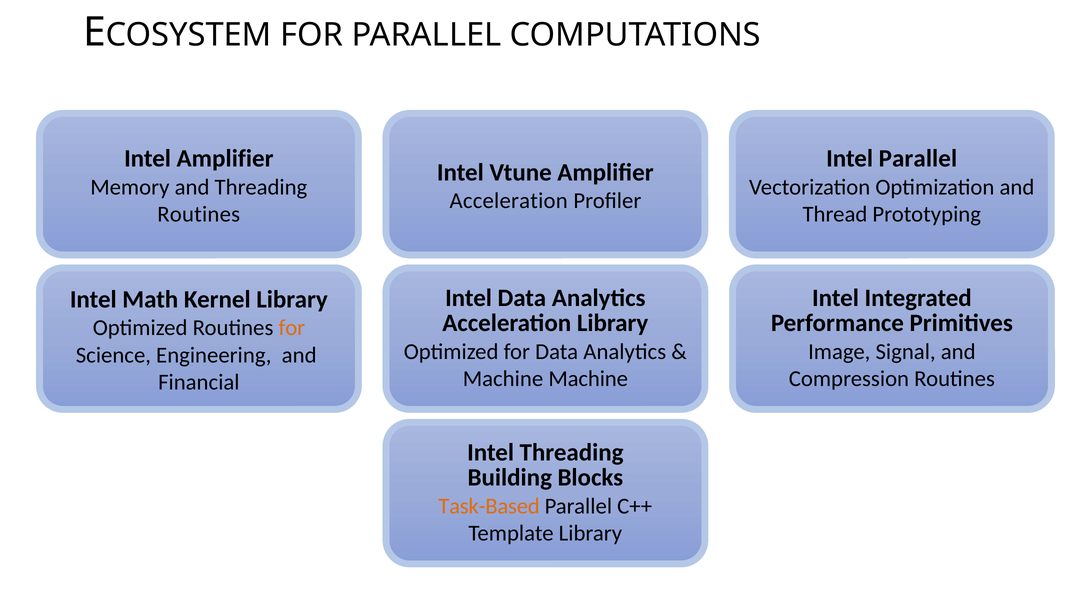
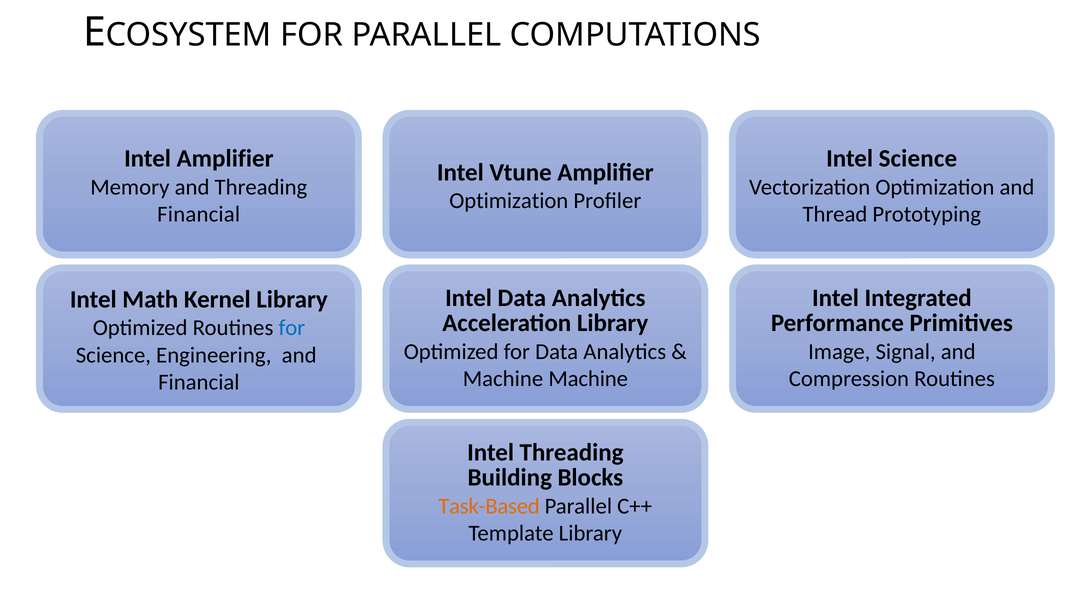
Intel Parallel: Parallel -> Science
Acceleration at (509, 201): Acceleration -> Optimization
Routines at (199, 215): Routines -> Financial
for at (292, 328) colour: orange -> blue
